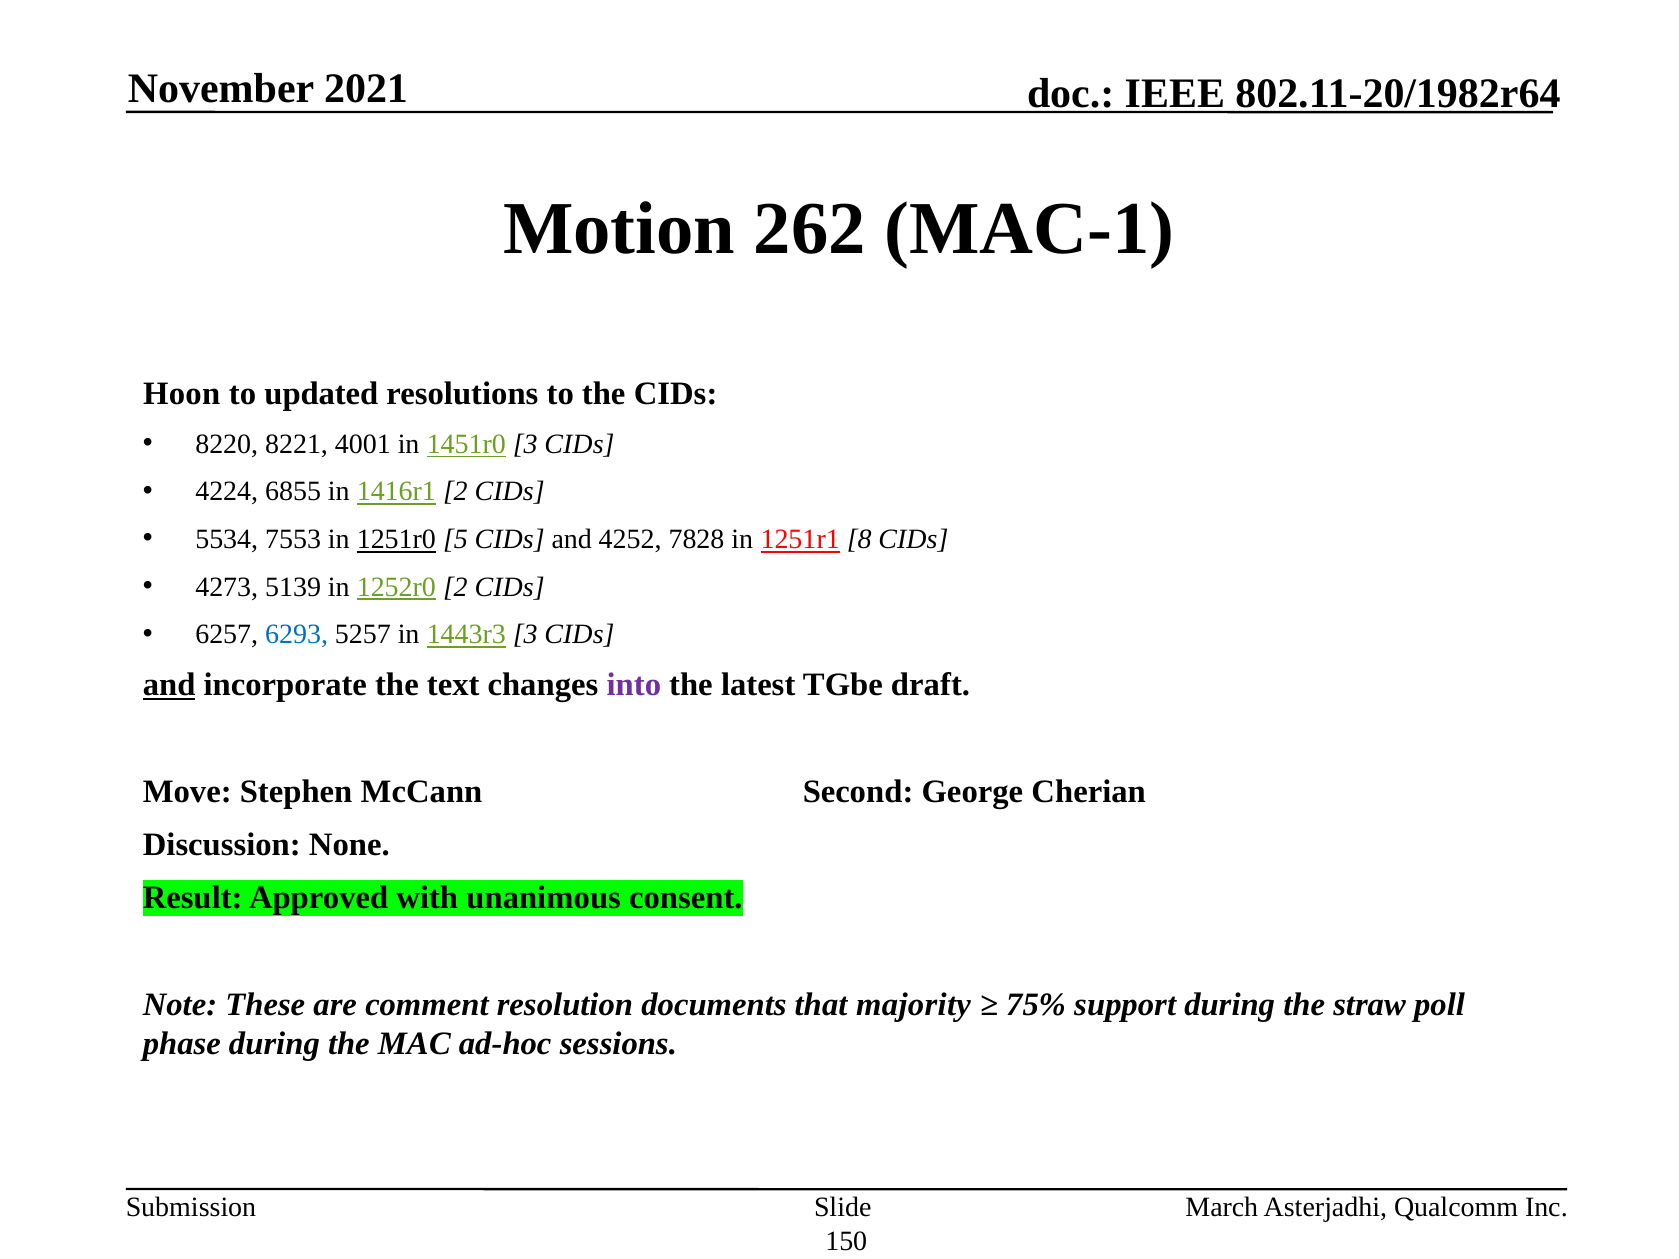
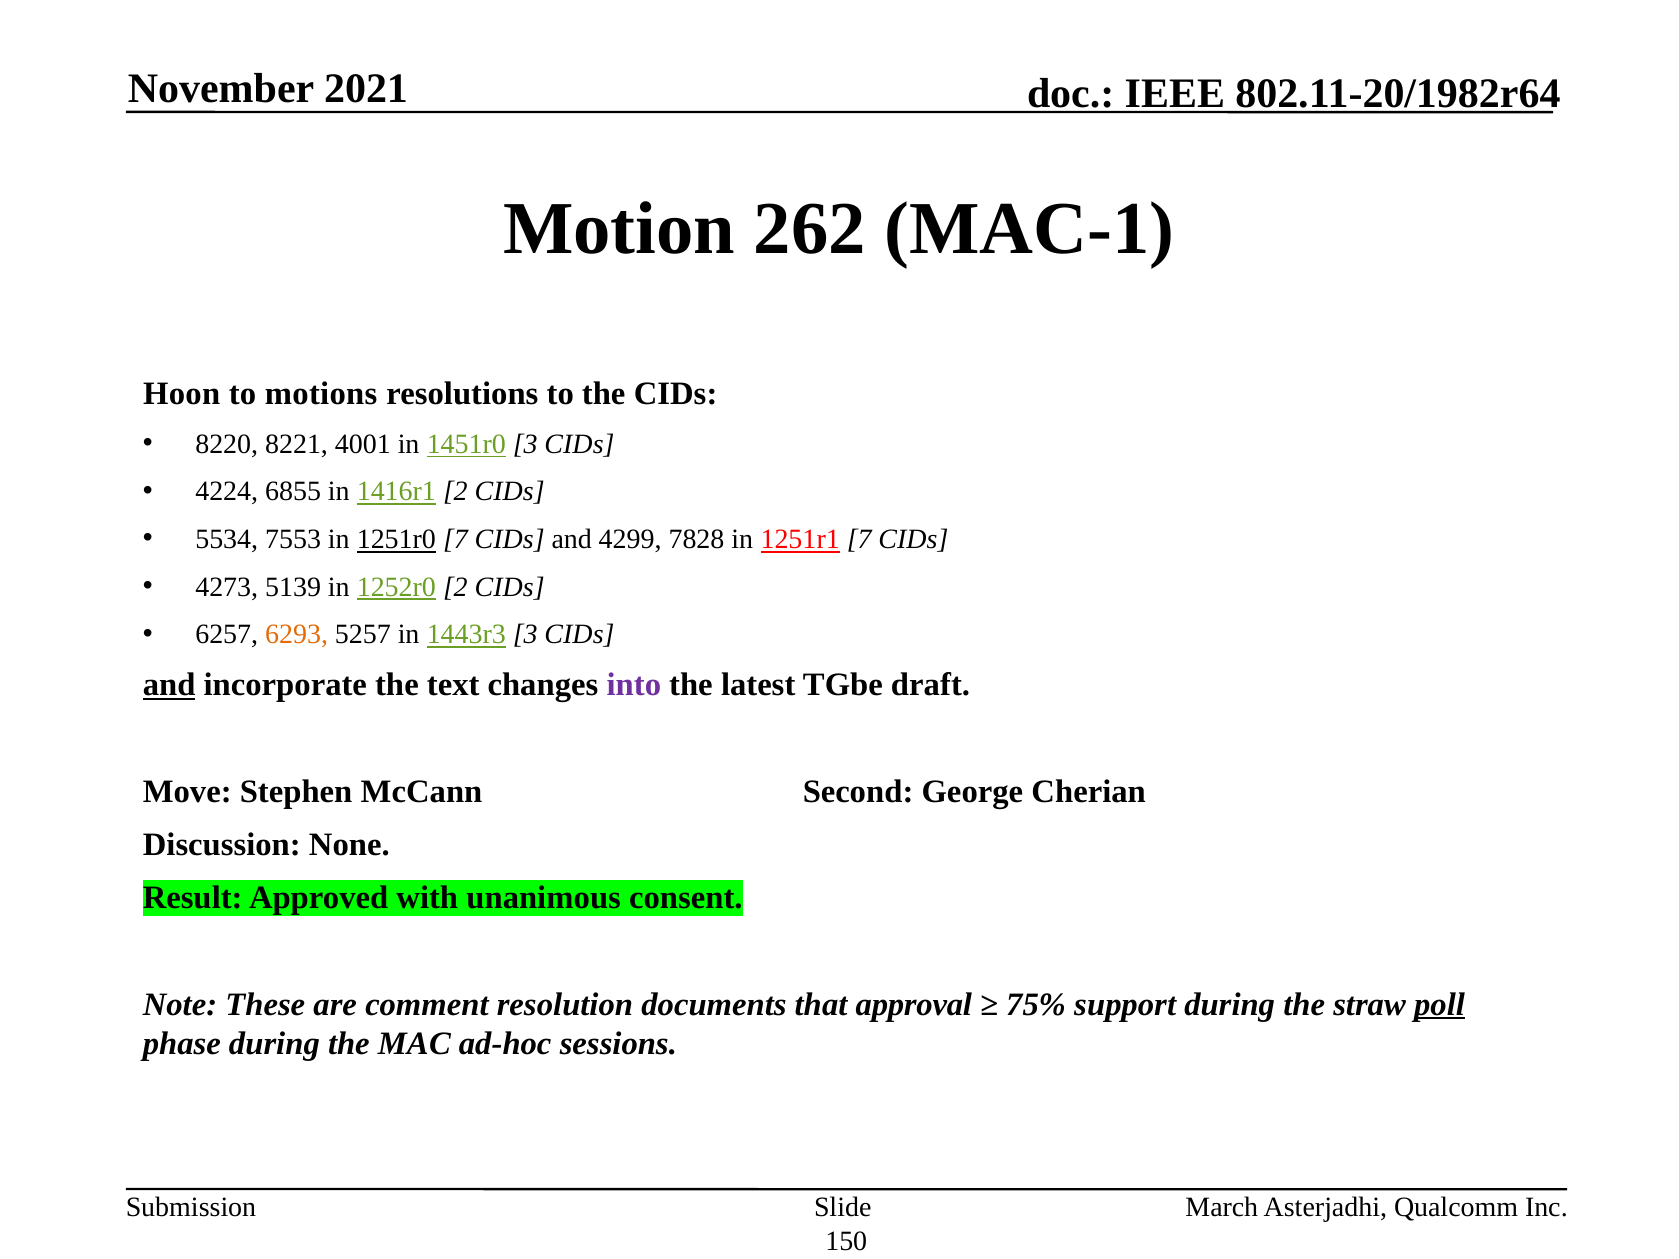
updated: updated -> motions
1251r0 5: 5 -> 7
4252: 4252 -> 4299
1251r1 8: 8 -> 7
6293 colour: blue -> orange
majority: majority -> approval
poll underline: none -> present
